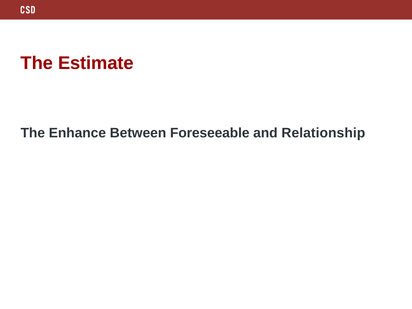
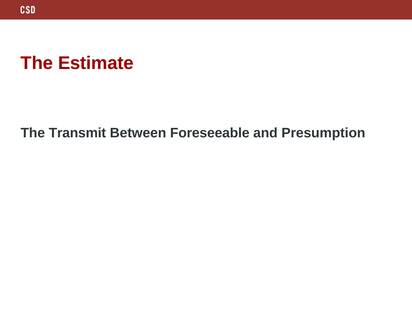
Enhance: Enhance -> Transmit
Relationship: Relationship -> Presumption
